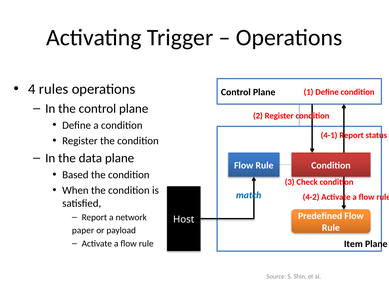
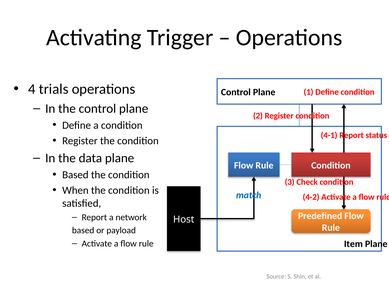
rules: rules -> trials
paper at (83, 231): paper -> based
